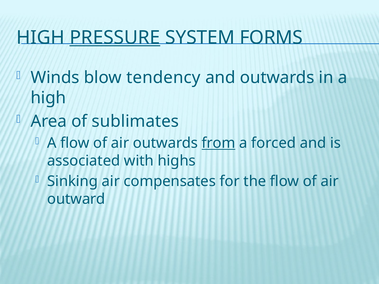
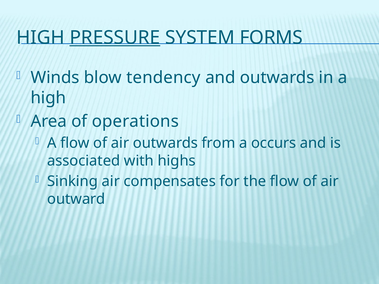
sublimates: sublimates -> operations
from underline: present -> none
forced: forced -> occurs
